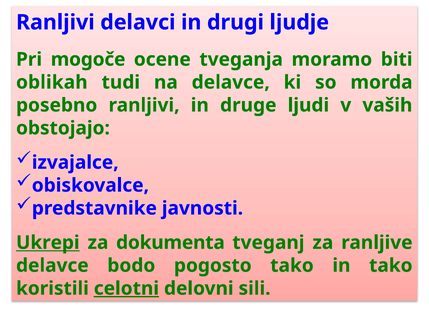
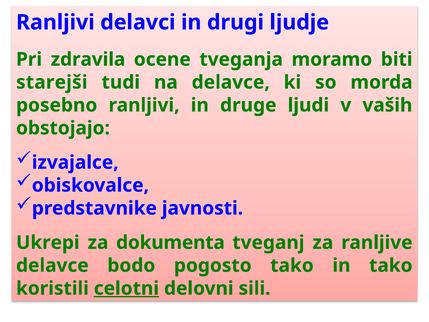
mogoče: mogoče -> zdravila
oblikah: oblikah -> starejši
Ukrepi underline: present -> none
